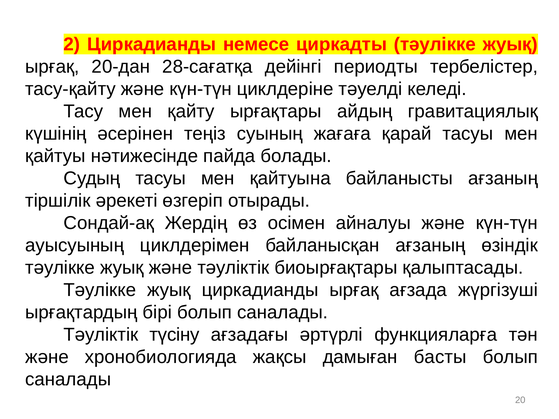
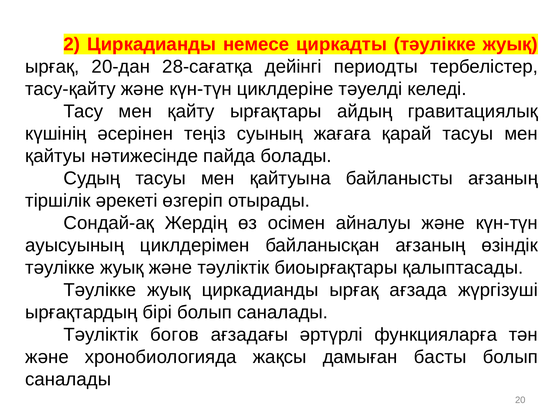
түсіну: түсіну -> богов
